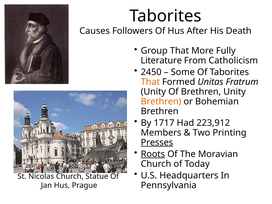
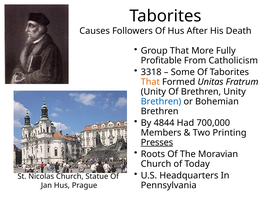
Literature: Literature -> Profitable
2450: 2450 -> 3318
Brethren at (161, 102) colour: orange -> blue
1717: 1717 -> 4844
223,912: 223,912 -> 700,000
Roots underline: present -> none
